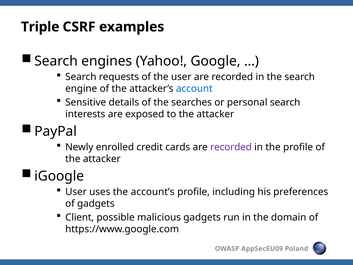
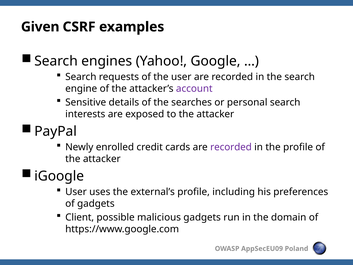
Triple: Triple -> Given
account colour: blue -> purple
account’s: account’s -> external’s
